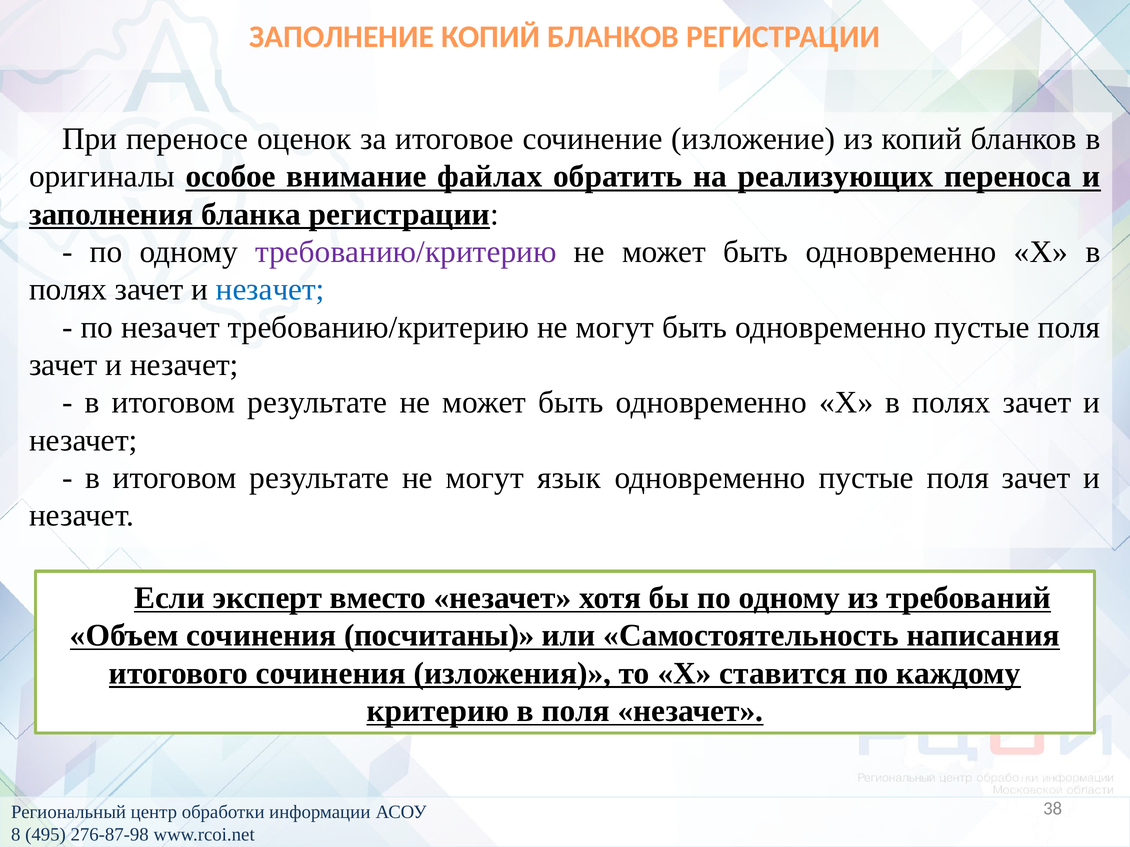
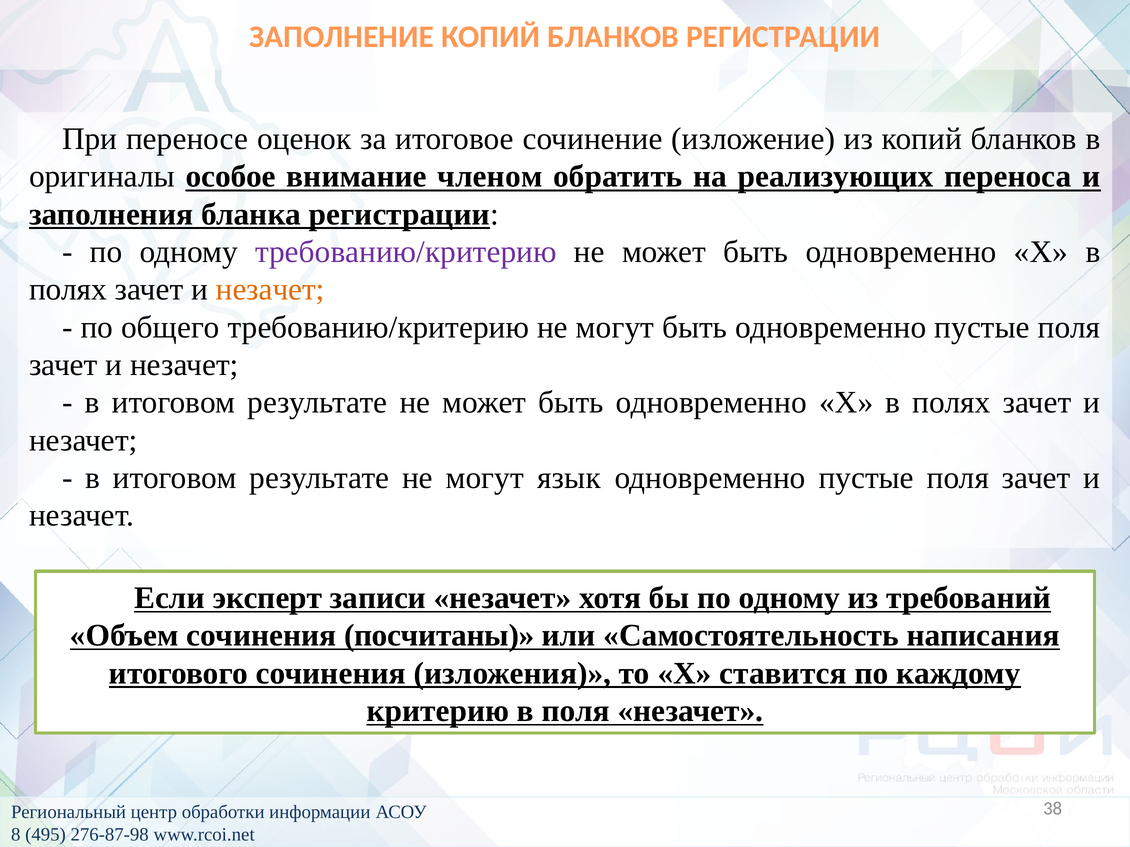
файлах: файлах -> членом
незачет at (270, 290) colour: blue -> orange
по незачет: незачет -> общего
вместо: вместо -> записи
